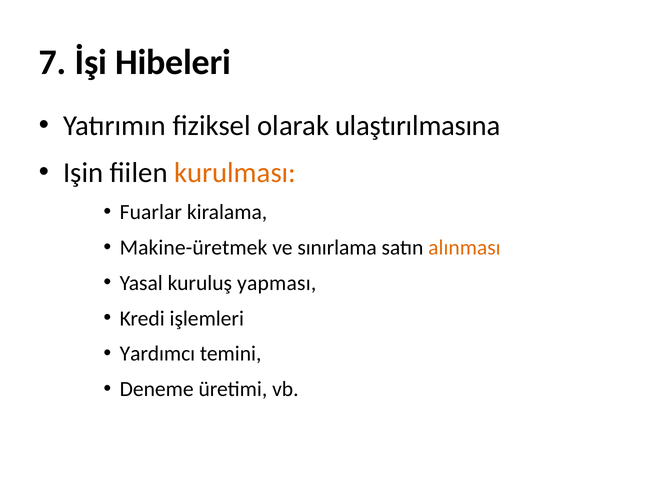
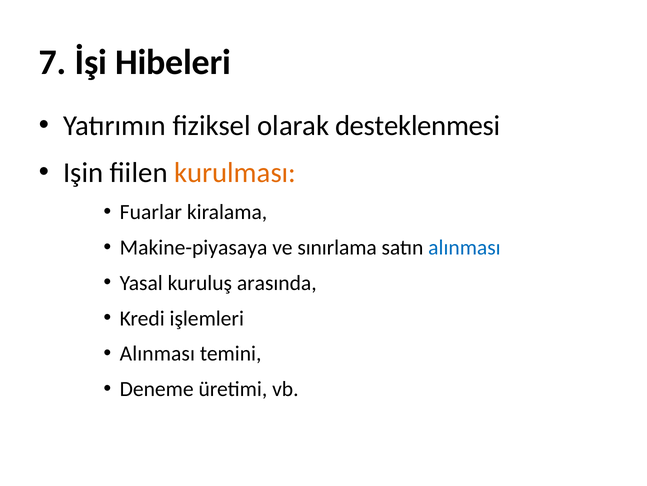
ulaştırılmasına: ulaştırılmasına -> desteklenmesi
Makine-üretmek: Makine-üretmek -> Makine-piyasaya
alınması at (464, 247) colour: orange -> blue
yapması: yapması -> arasında
Yardımcı at (157, 353): Yardımcı -> Alınması
